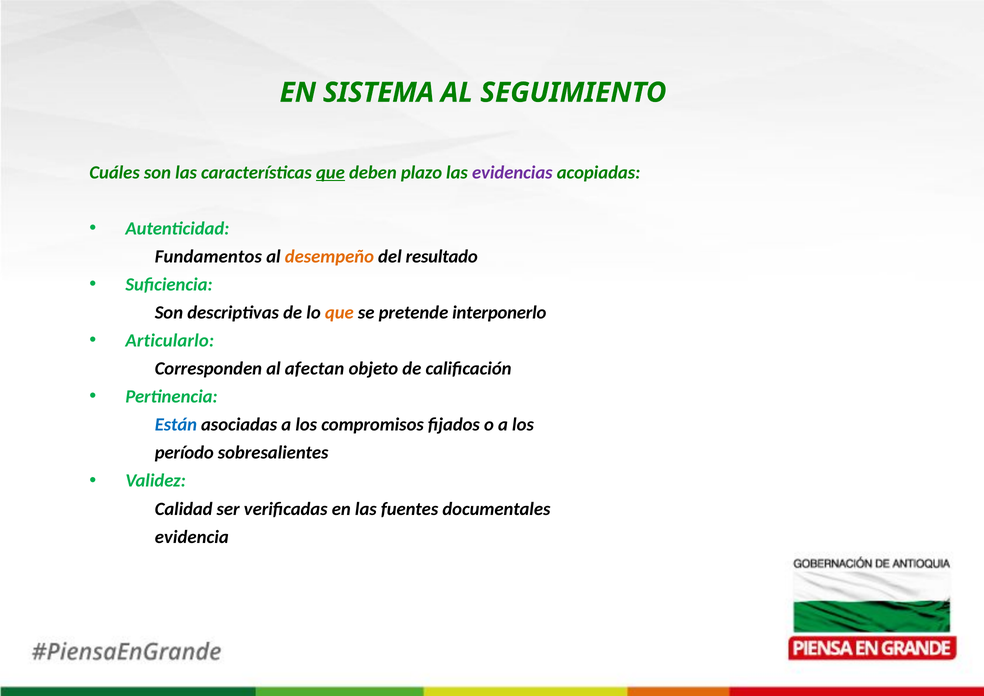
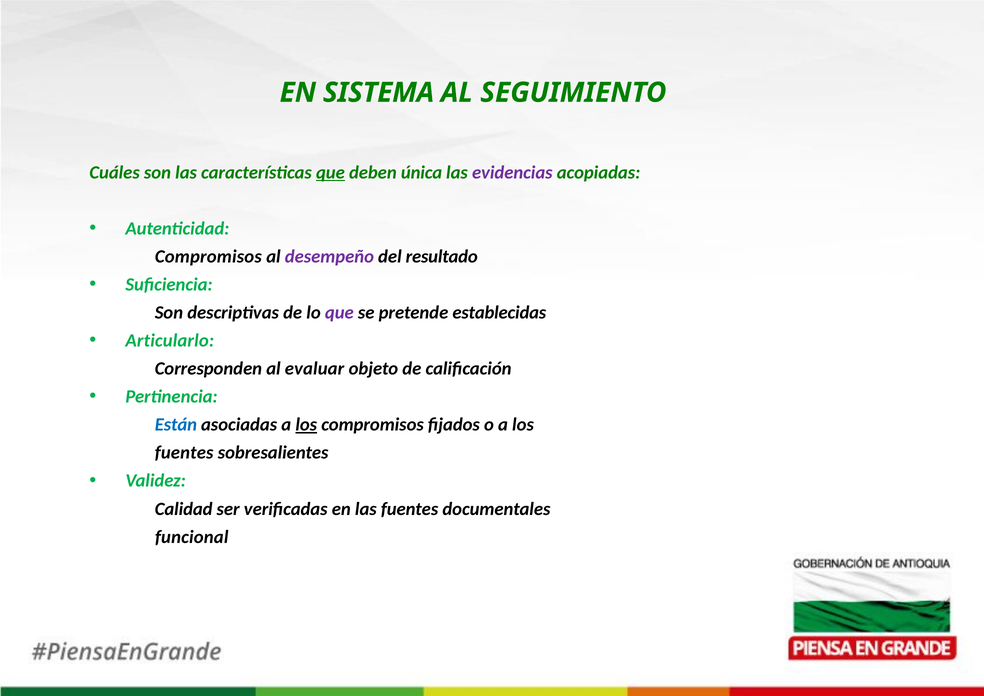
plazo: plazo -> única
Fundamentos at (208, 256): Fundamentos -> Compromisos
desempeño colour: orange -> purple
que at (339, 313) colour: orange -> purple
interponerlo: interponerlo -> establecidas
afectan: afectan -> evaluar
los at (306, 425) underline: none -> present
período at (184, 453): período -> fuentes
evidencia: evidencia -> funcional
